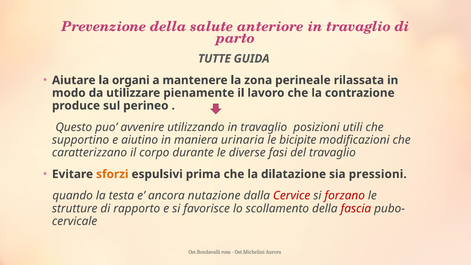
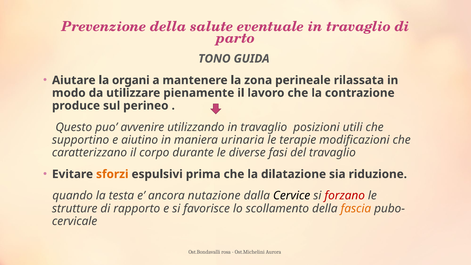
anteriore: anteriore -> eventuale
TUTTE: TUTTE -> TONO
bicipite: bicipite -> terapie
pressioni: pressioni -> riduzione
Cervice colour: red -> black
fascia colour: red -> orange
